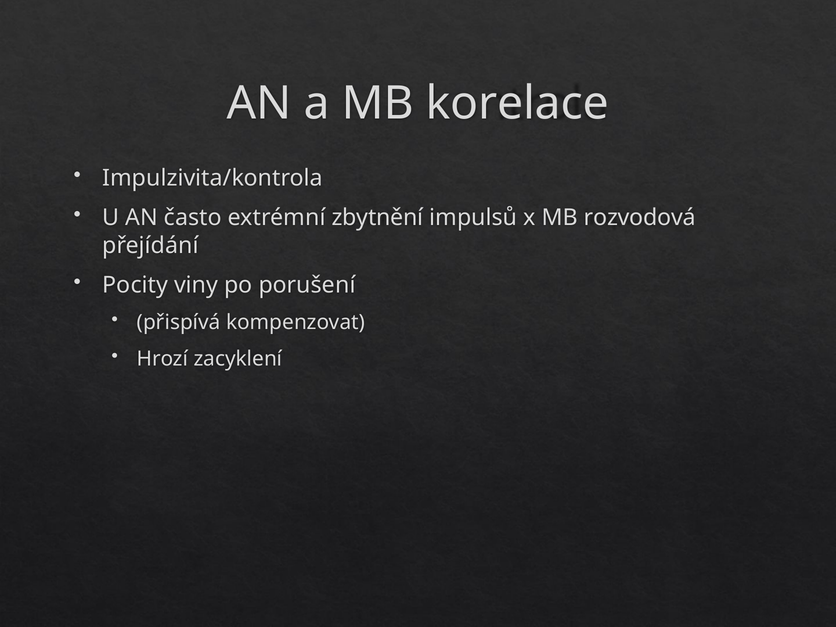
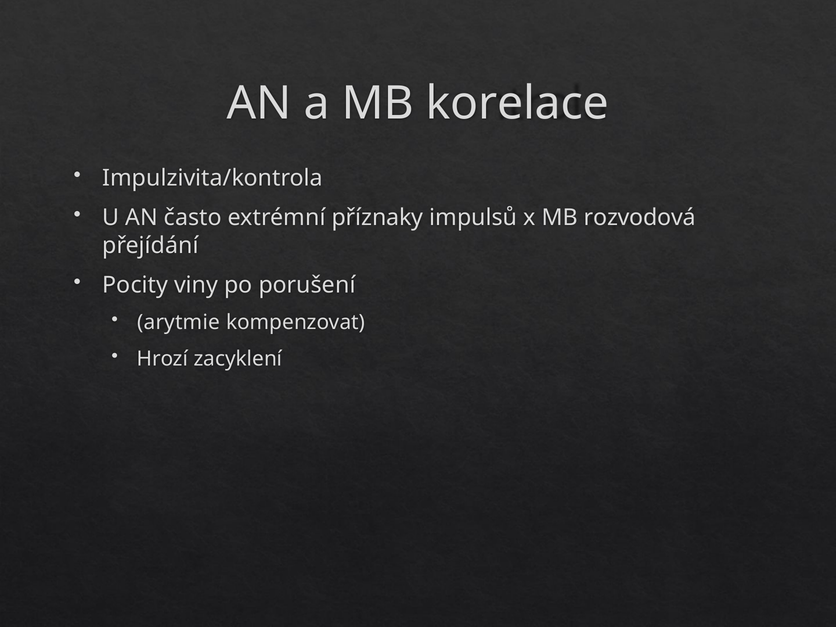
zbytnění: zbytnění -> příznaky
přispívá: přispívá -> arytmie
